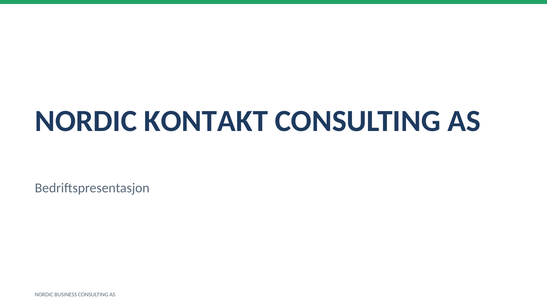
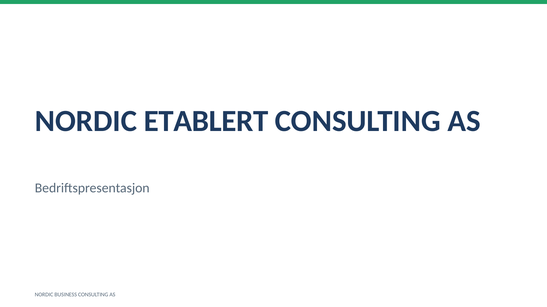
KONTAKT: KONTAKT -> ETABLERT
